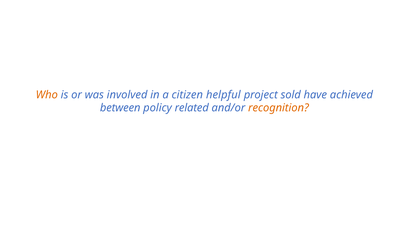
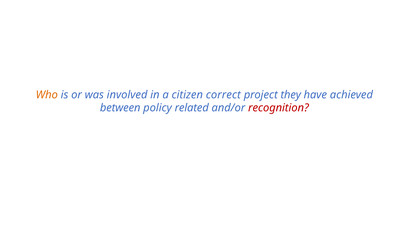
helpful: helpful -> correct
sold: sold -> they
recognition colour: orange -> red
